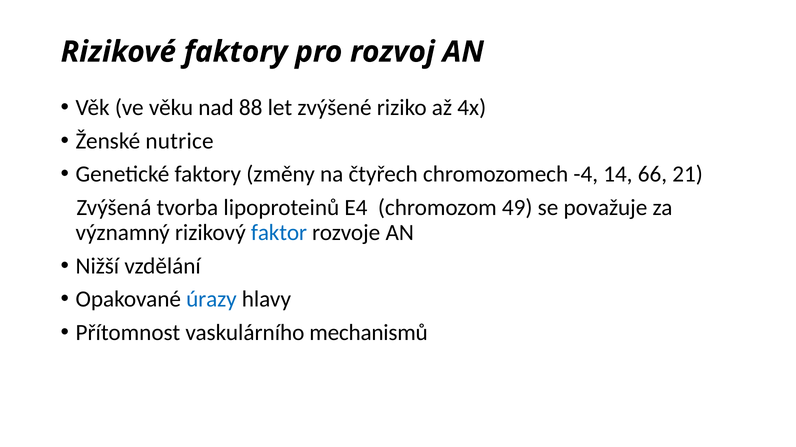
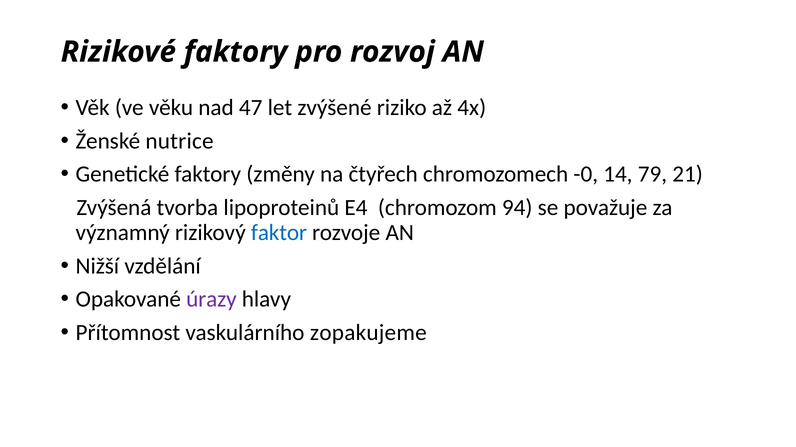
88: 88 -> 47
-4: -4 -> -0
66: 66 -> 79
49: 49 -> 94
úrazy colour: blue -> purple
mechanismů: mechanismů -> zopakujeme
